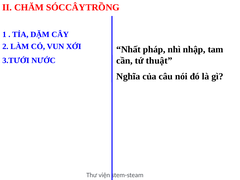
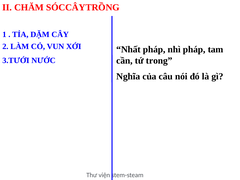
nhì nhập: nhập -> pháp
thuật: thuật -> trong
